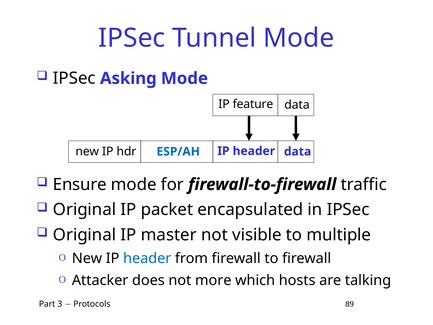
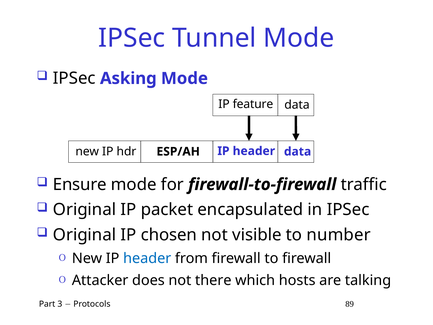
ESP/AH colour: blue -> black
master: master -> chosen
multiple: multiple -> number
more: more -> there
